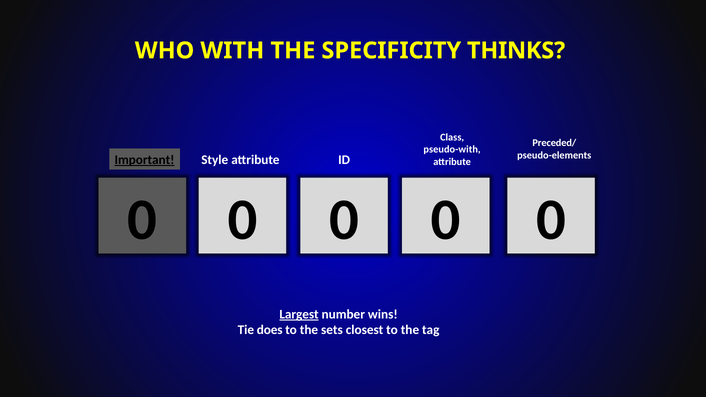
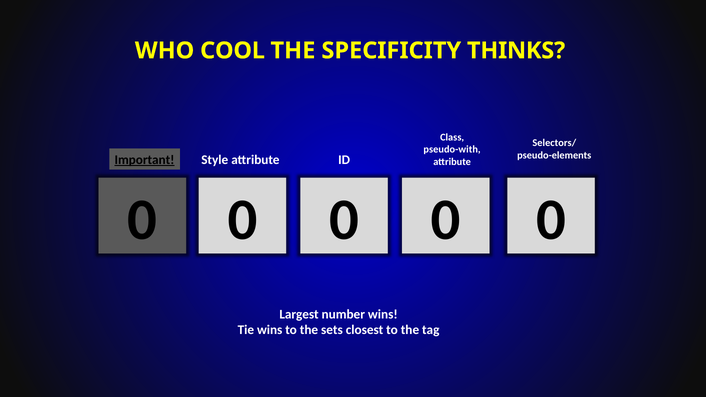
WITH: WITH -> COOL
Preceded/: Preceded/ -> Selectors/
Largest underline: present -> none
Tie does: does -> wins
